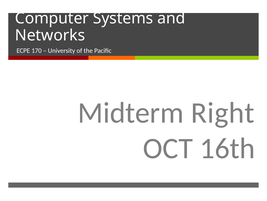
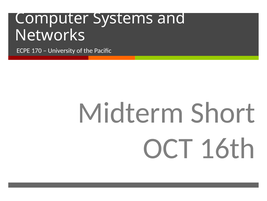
Right: Right -> Short
